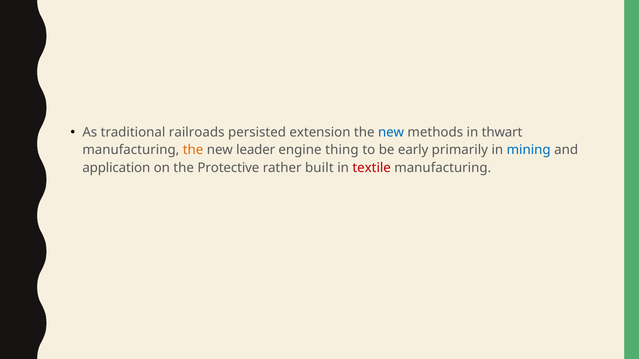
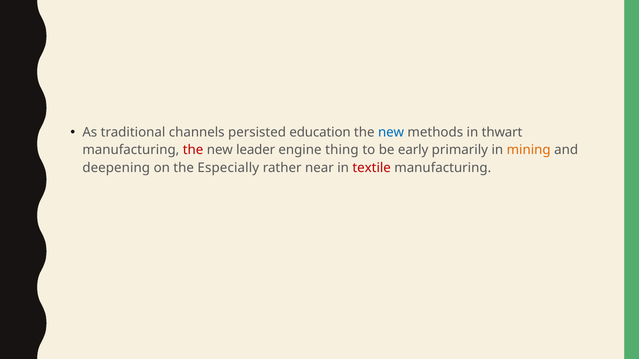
railroads: railroads -> channels
extension: extension -> education
the at (193, 150) colour: orange -> red
mining colour: blue -> orange
application: application -> deepening
Protective: Protective -> Especially
built: built -> near
